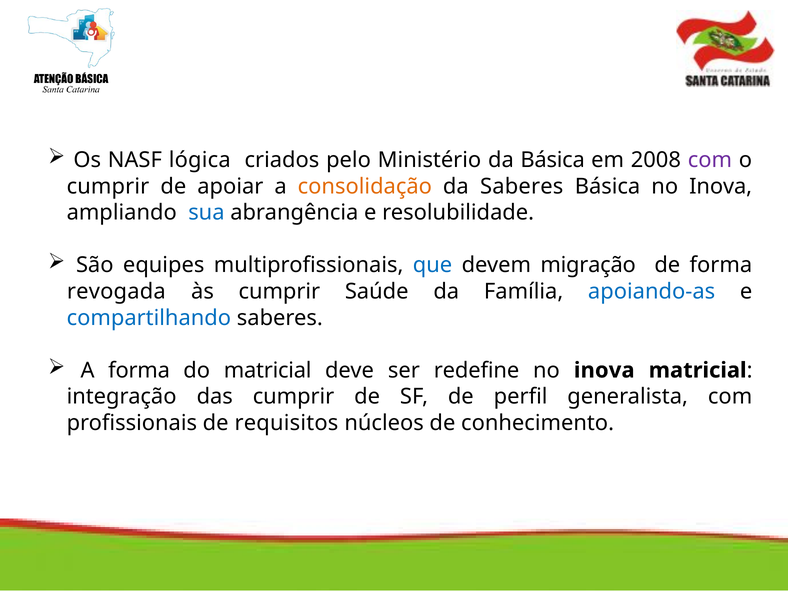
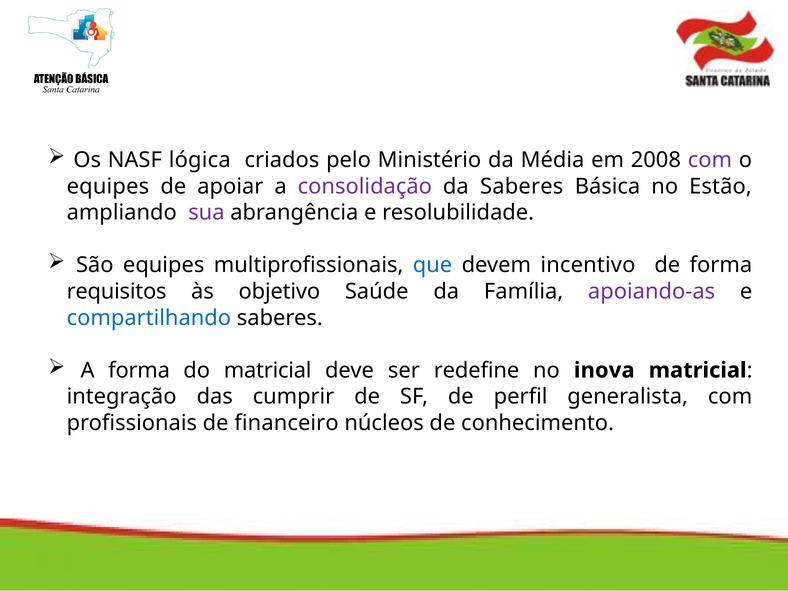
da Básica: Básica -> Média
cumprir at (108, 186): cumprir -> equipes
consolidação colour: orange -> purple
Básica no Inova: Inova -> Estão
sua colour: blue -> purple
migração: migração -> incentivo
revogada: revogada -> requisitos
às cumprir: cumprir -> objetivo
apoiando-as colour: blue -> purple
requisitos: requisitos -> financeiro
